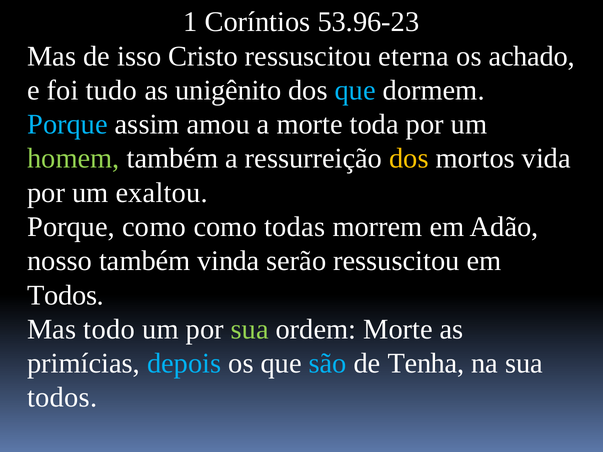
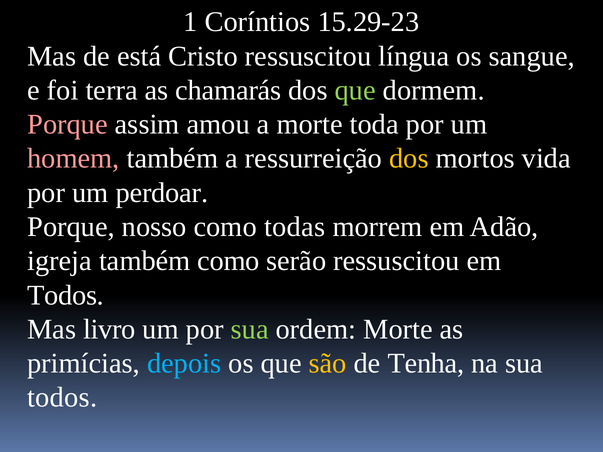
53.96-23: 53.96-23 -> 15.29-23
isso: isso -> está
eterna: eterna -> língua
achado: achado -> sangue
tudo: tudo -> terra
unigênito: unigênito -> chamarás
que at (355, 90) colour: light blue -> light green
Porque at (68, 125) colour: light blue -> pink
homem colour: light green -> pink
exaltou: exaltou -> perdoar
Porque como: como -> nosso
nosso: nosso -> igreja
também vinda: vinda -> como
todo: todo -> livro
são colour: light blue -> yellow
